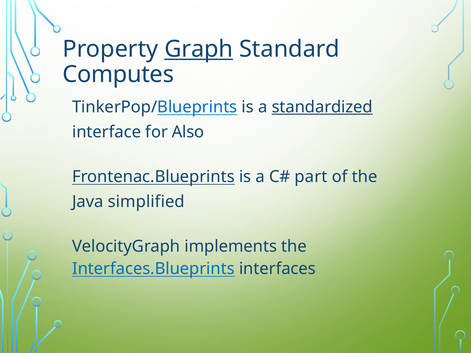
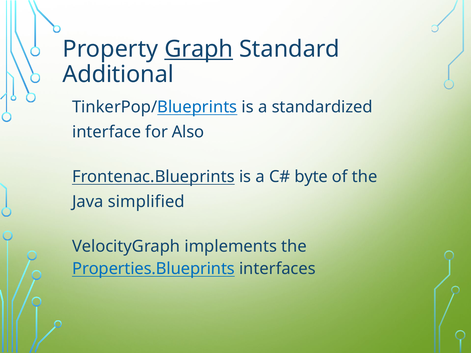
Computes: Computes -> Additional
standardized underline: present -> none
part: part -> byte
Interfaces.Blueprints: Interfaces.Blueprints -> Properties.Blueprints
